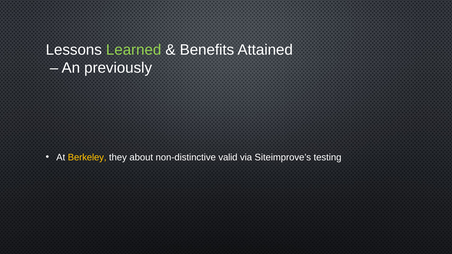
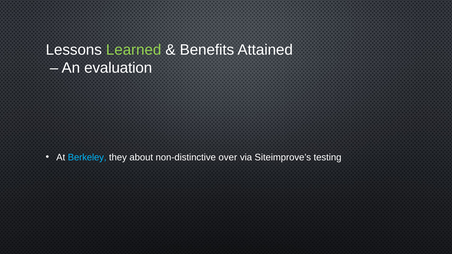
previously: previously -> evaluation
Berkeley colour: yellow -> light blue
valid: valid -> over
